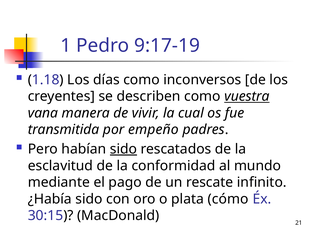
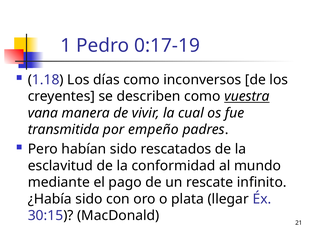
9:17-19: 9:17-19 -> 0:17-19
sido at (123, 149) underline: present -> none
cómo: cómo -> llegar
